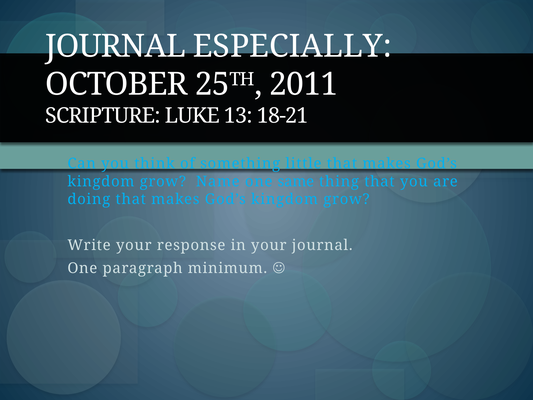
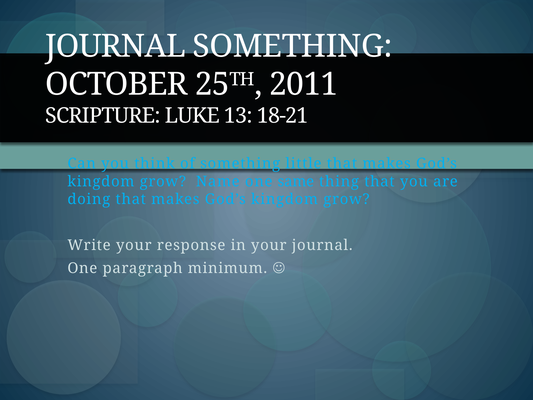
JOURNAL ESPECIALLY: ESPECIALLY -> SOMETHING
